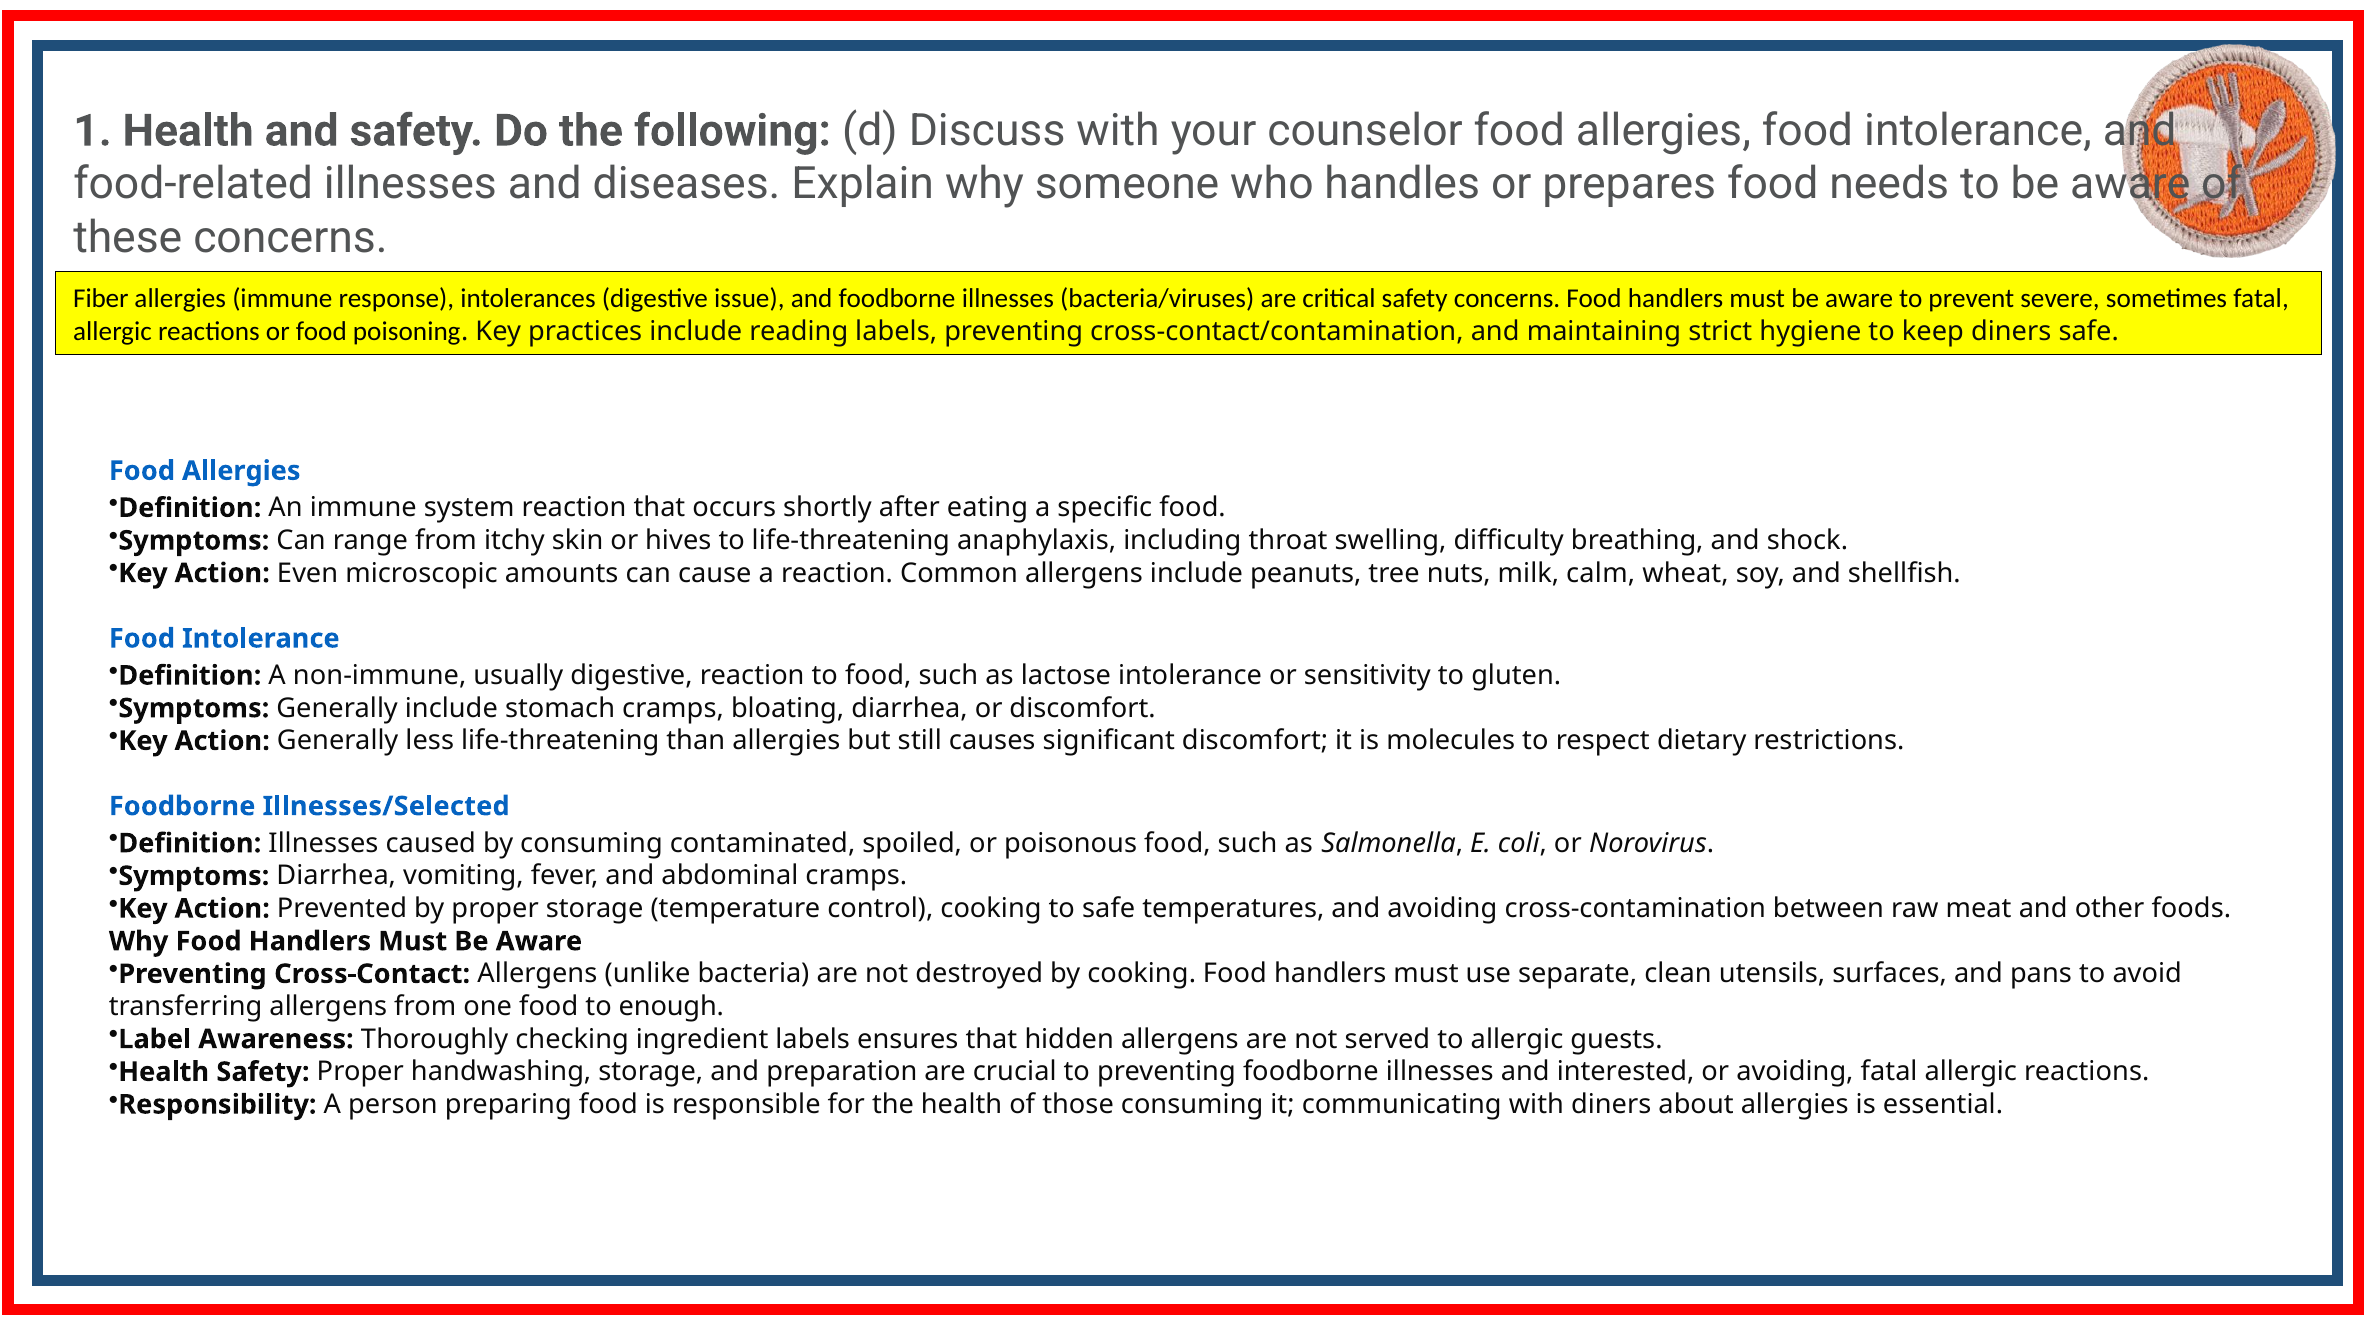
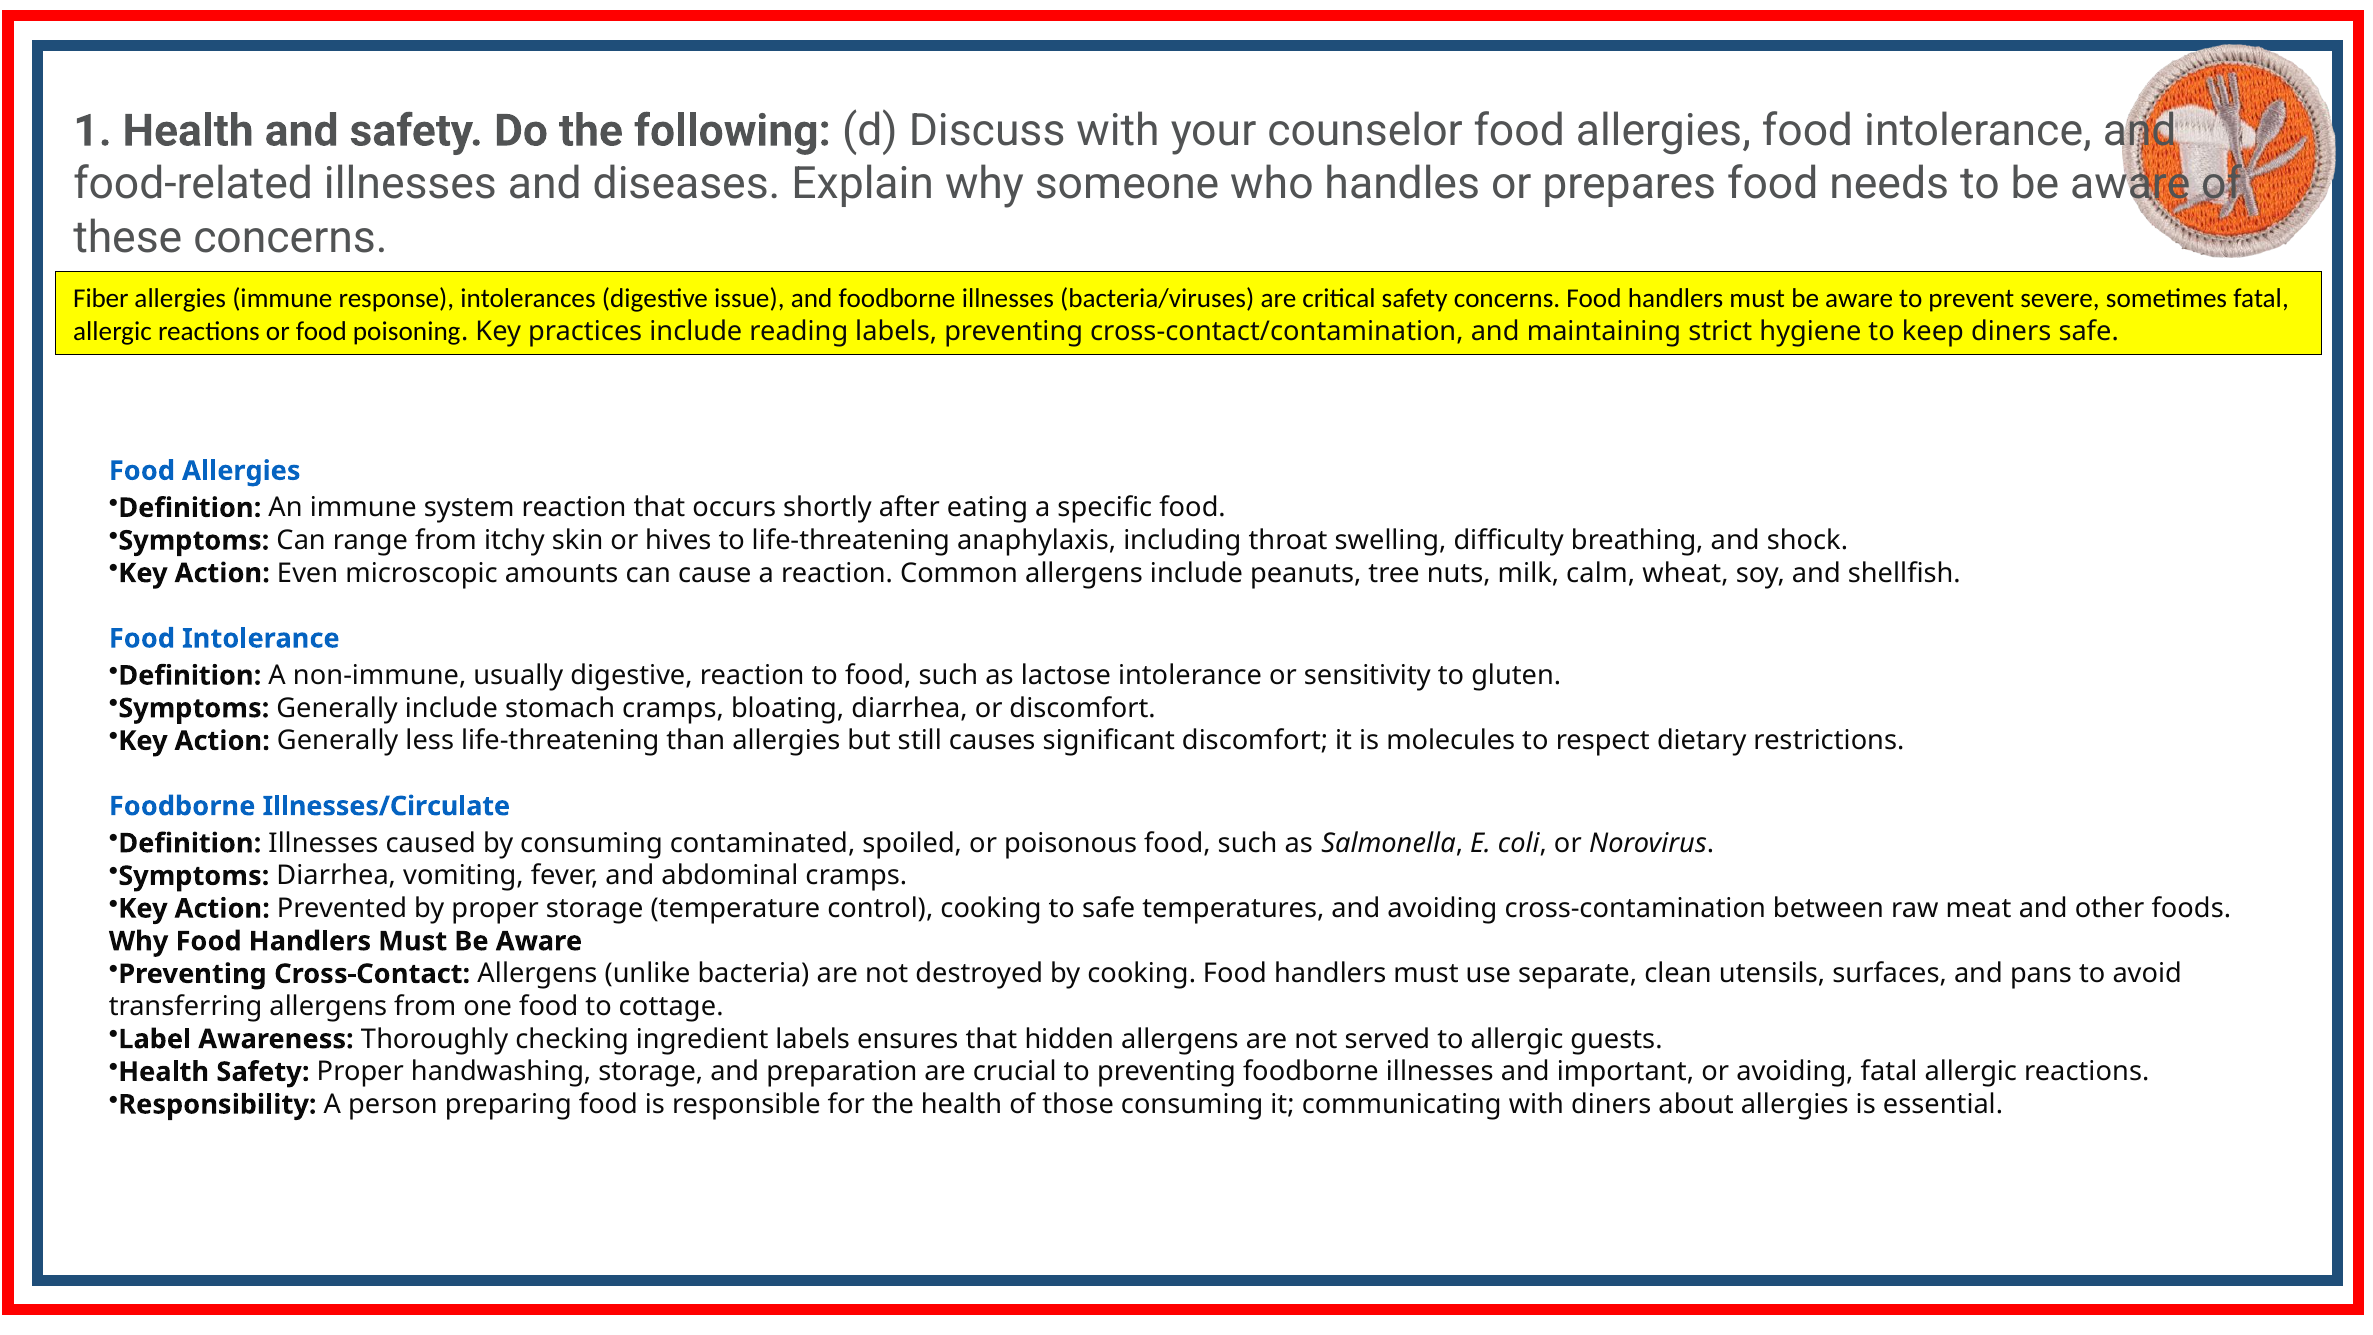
Illnesses/Selected: Illnesses/Selected -> Illnesses/Circulate
enough: enough -> cottage
interested: interested -> important
